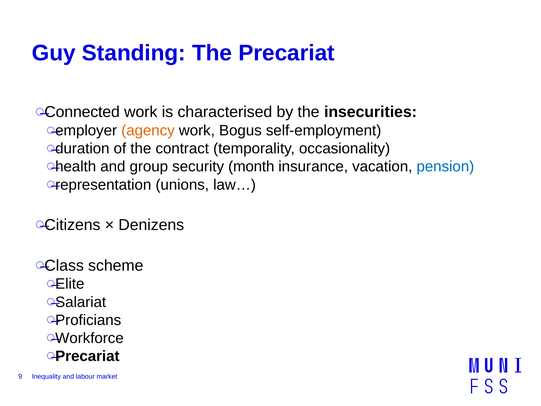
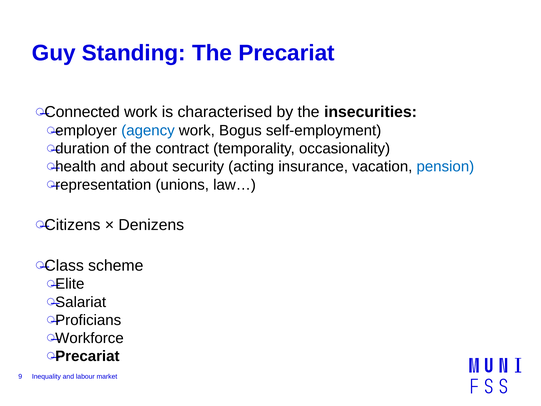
agency colour: orange -> blue
group: group -> about
month: month -> acting
